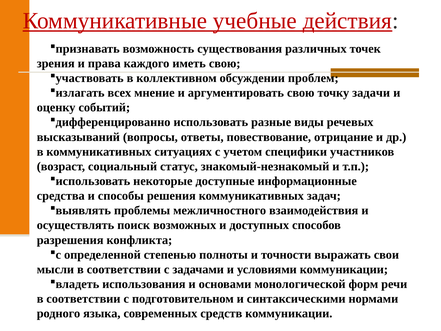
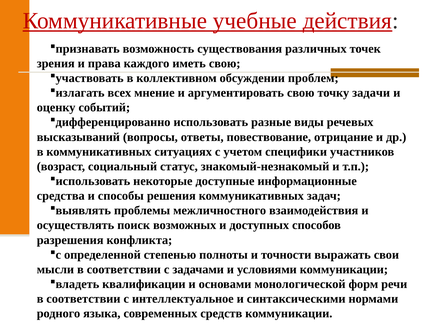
использования: использования -> квалификации
подготовительном: подготовительном -> интеллектуальное
